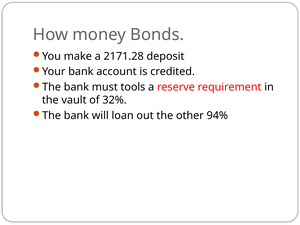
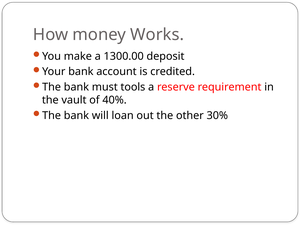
Bonds: Bonds -> Works
2171.28: 2171.28 -> 1300.00
32%: 32% -> 40%
94%: 94% -> 30%
